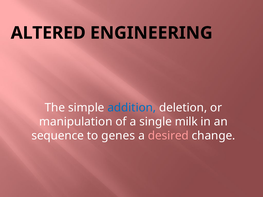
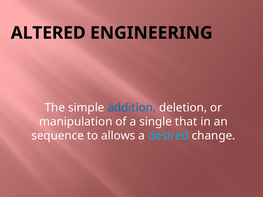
milk: milk -> that
genes: genes -> allows
desired colour: pink -> light blue
